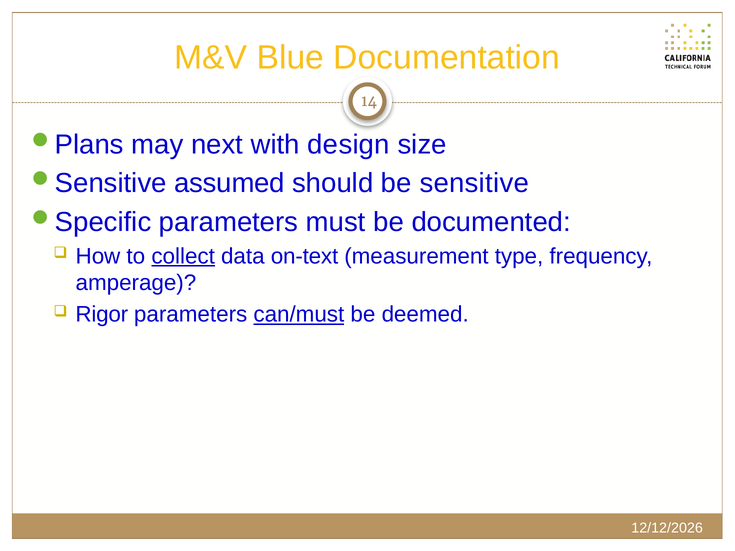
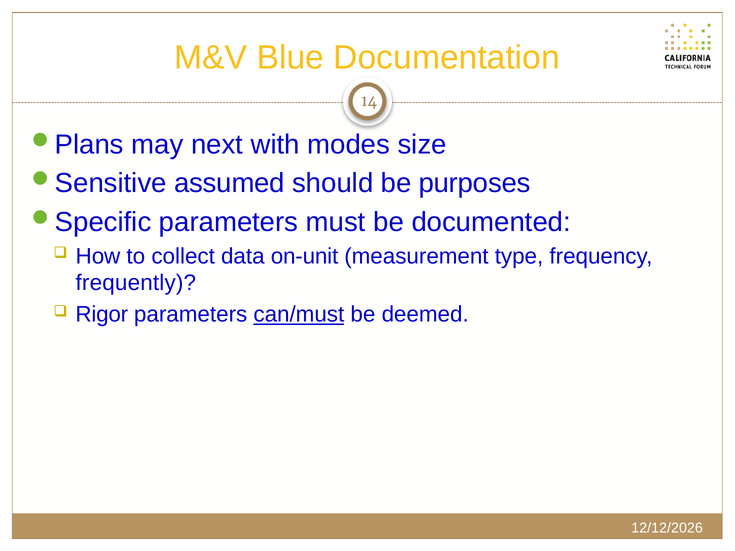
design: design -> modes
sensitive: sensitive -> purposes
collect underline: present -> none
on-text: on-text -> on-unit
amperage: amperage -> frequently
